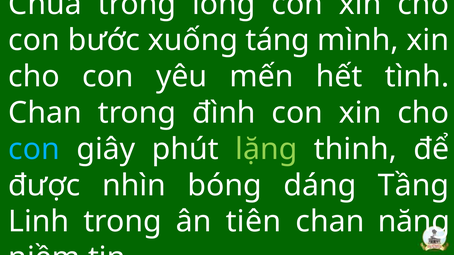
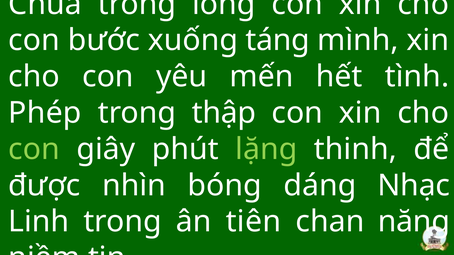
Chan at (45, 113): Chan -> Phép
đình: đình -> thập
con at (34, 149) colour: light blue -> light green
Tầng: Tầng -> Nhạc
